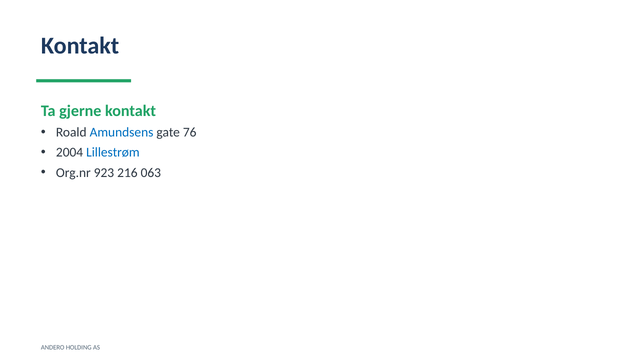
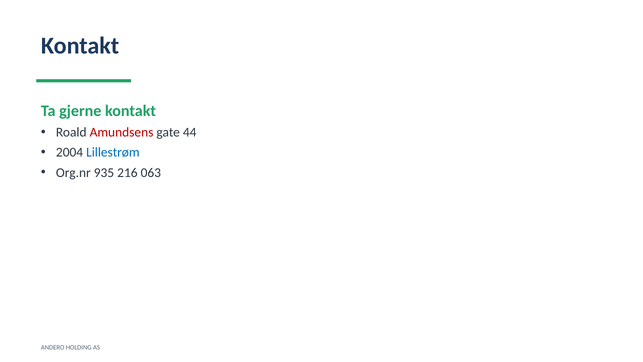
Amundsens colour: blue -> red
76: 76 -> 44
923: 923 -> 935
